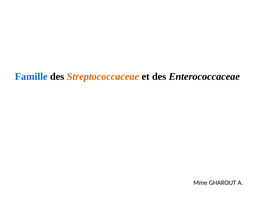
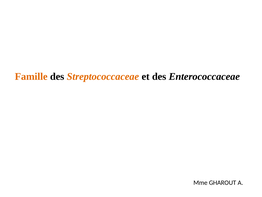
Famille colour: blue -> orange
